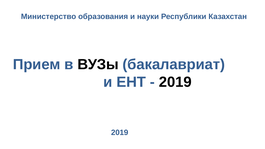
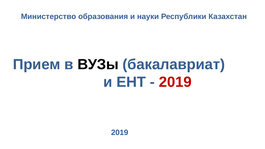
2019 at (175, 82) colour: black -> red
